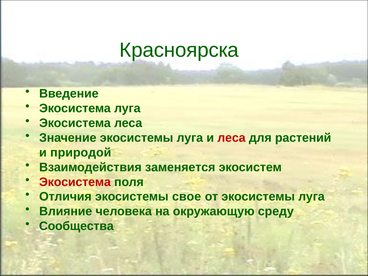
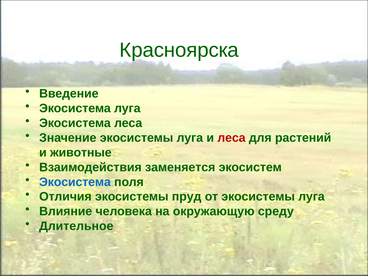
природой: природой -> животные
Экосистема at (75, 182) colour: red -> blue
свое: свое -> пруд
Сообщества: Сообщества -> Длительное
